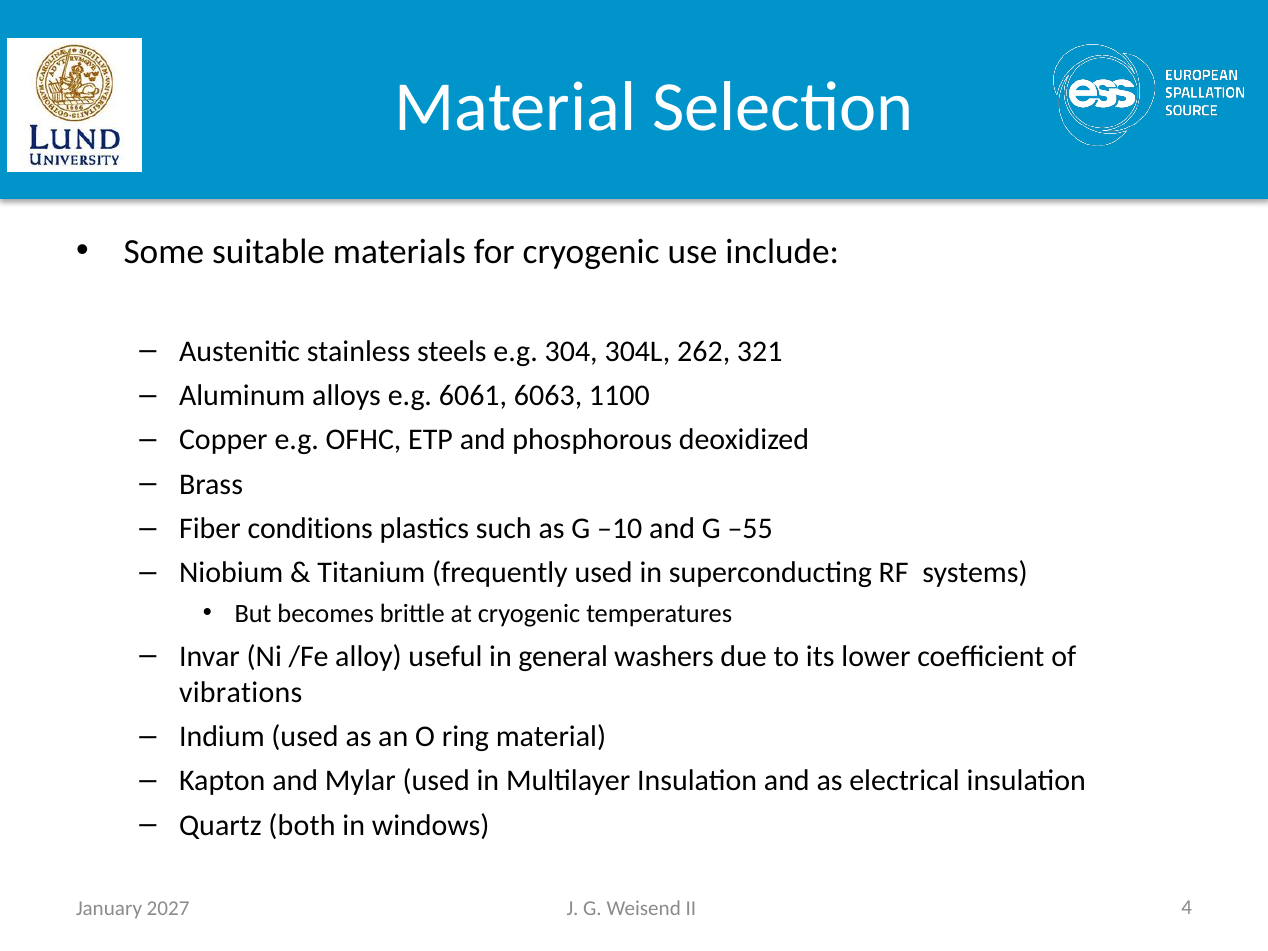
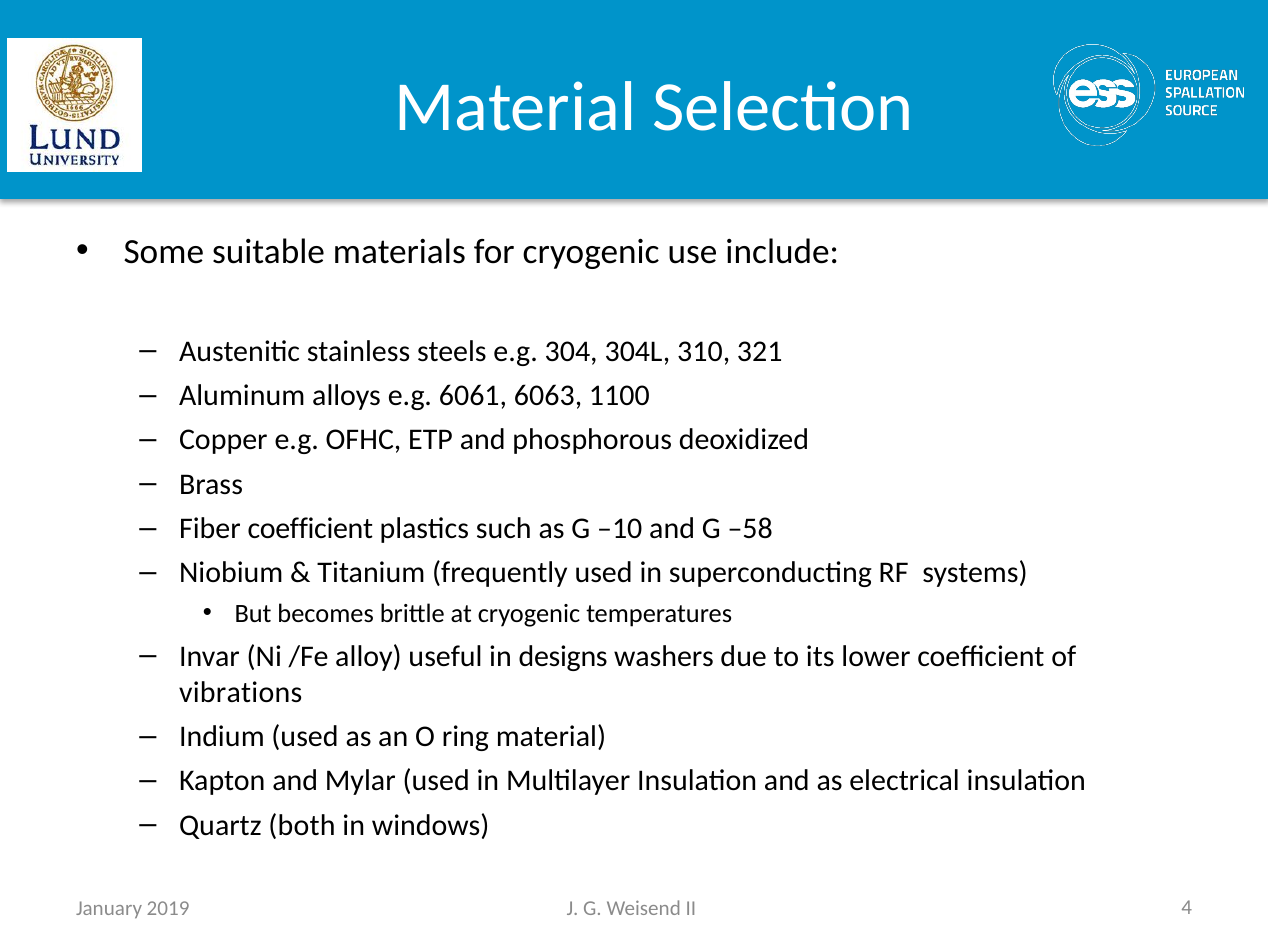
262: 262 -> 310
Fiber conditions: conditions -> coefficient
–55: –55 -> –58
general: general -> designs
2027: 2027 -> 2019
